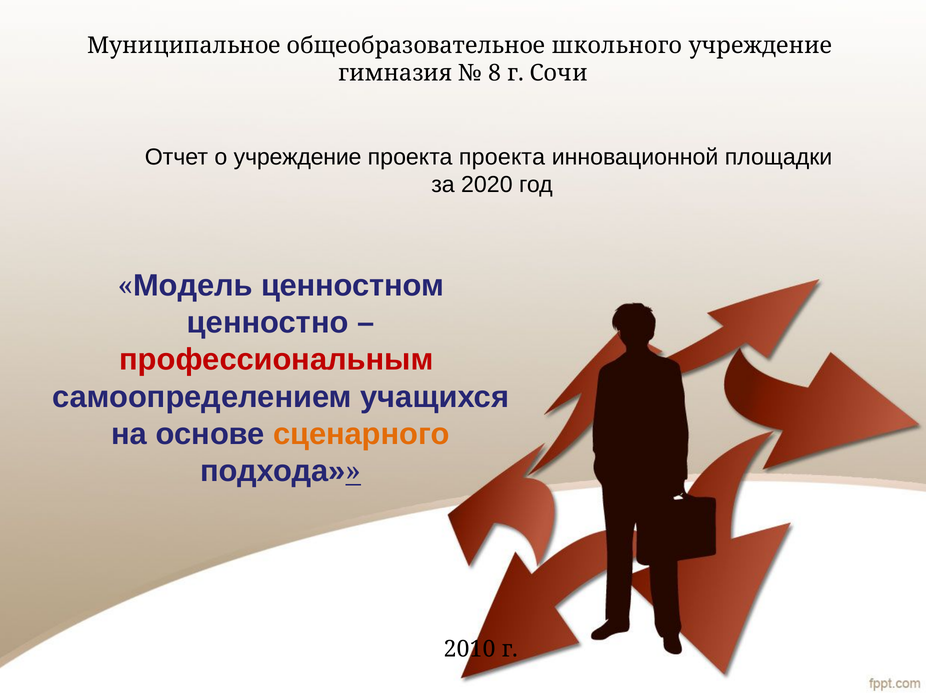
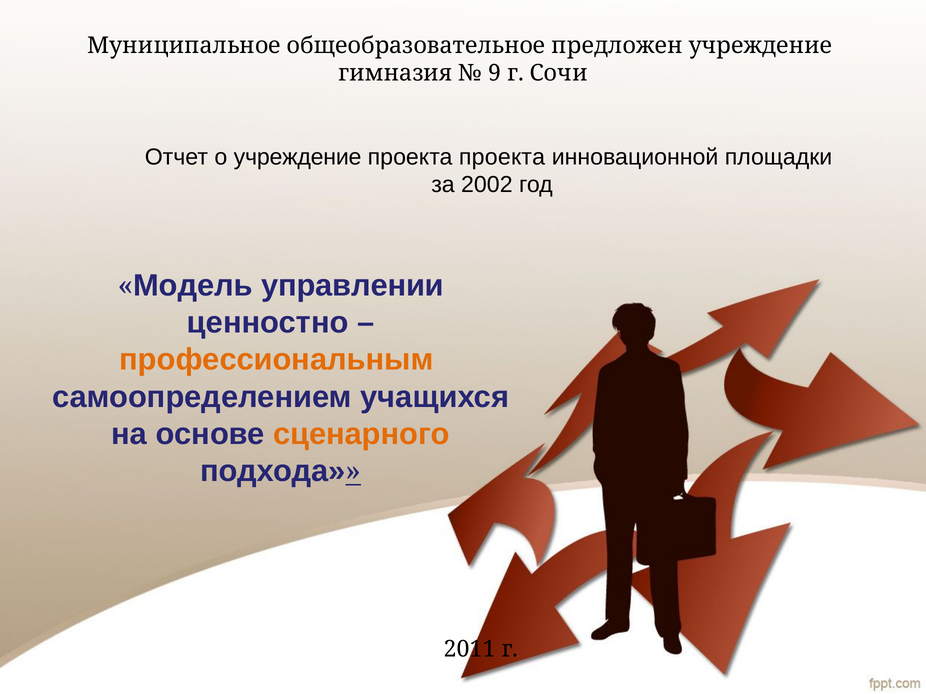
школьного: школьного -> предложен
8: 8 -> 9
2020: 2020 -> 2002
ценностном: ценностном -> управлении
профессиональным colour: red -> orange
2010: 2010 -> 2011
